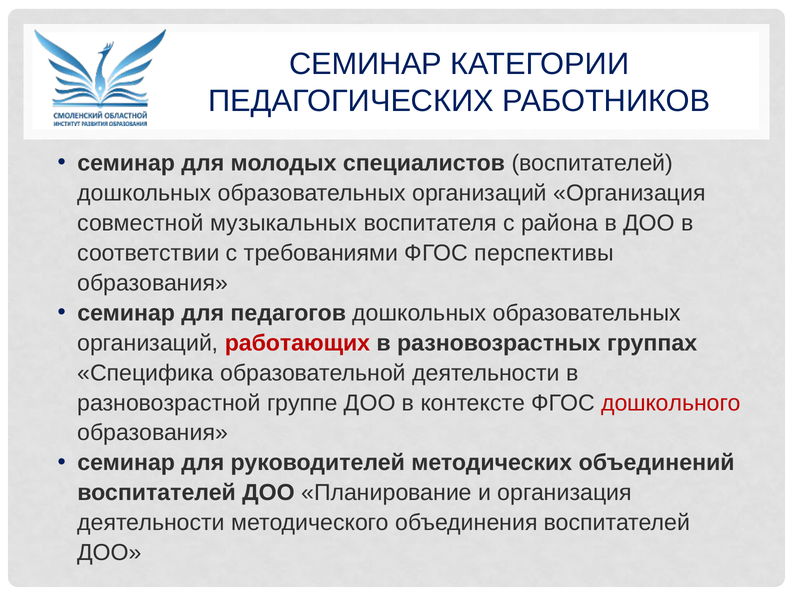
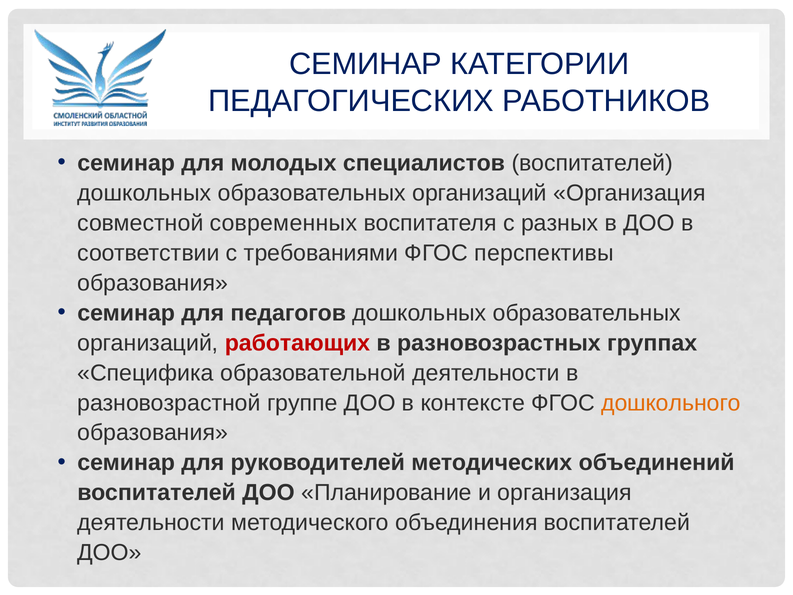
музыкальных: музыкальных -> современных
района: района -> разных
дошкольного colour: red -> orange
